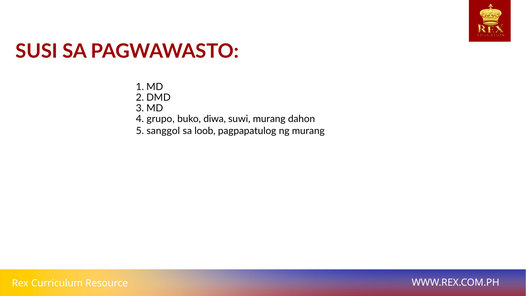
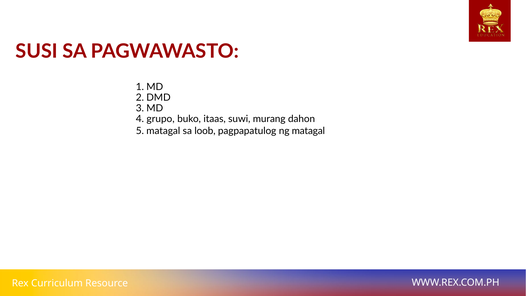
diwa: diwa -> itaas
5 sanggol: sanggol -> matagal
ng murang: murang -> matagal
